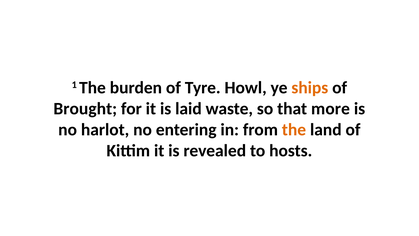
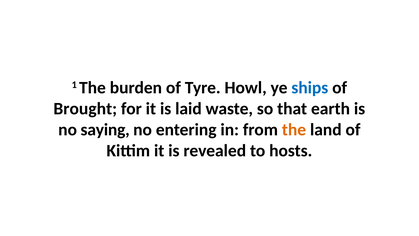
ships colour: orange -> blue
more: more -> earth
harlot: harlot -> saying
